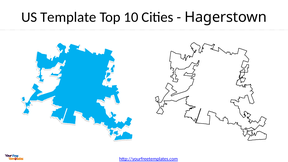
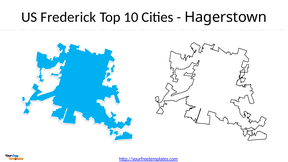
Template: Template -> Frederick
